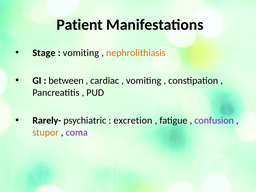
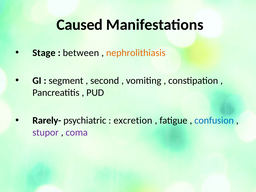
Patient: Patient -> Caused
vomiting at (81, 53): vomiting -> between
between: between -> segment
cardiac: cardiac -> second
confusion colour: purple -> blue
stupor colour: orange -> purple
